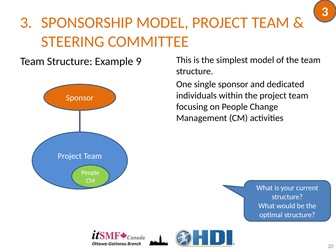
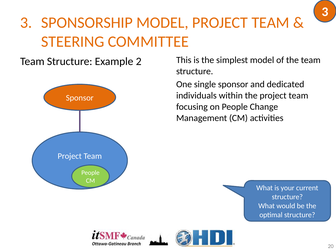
9: 9 -> 2
